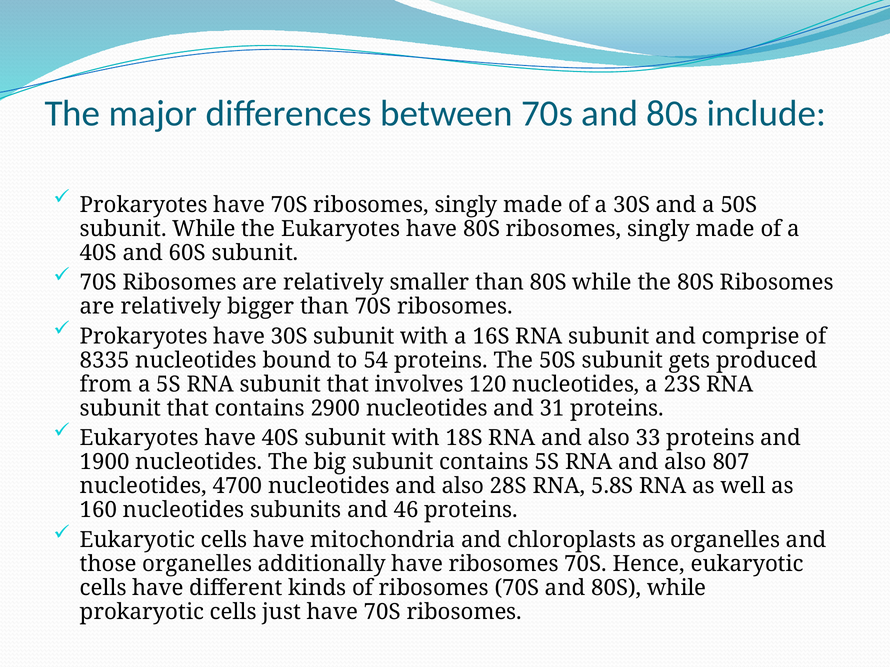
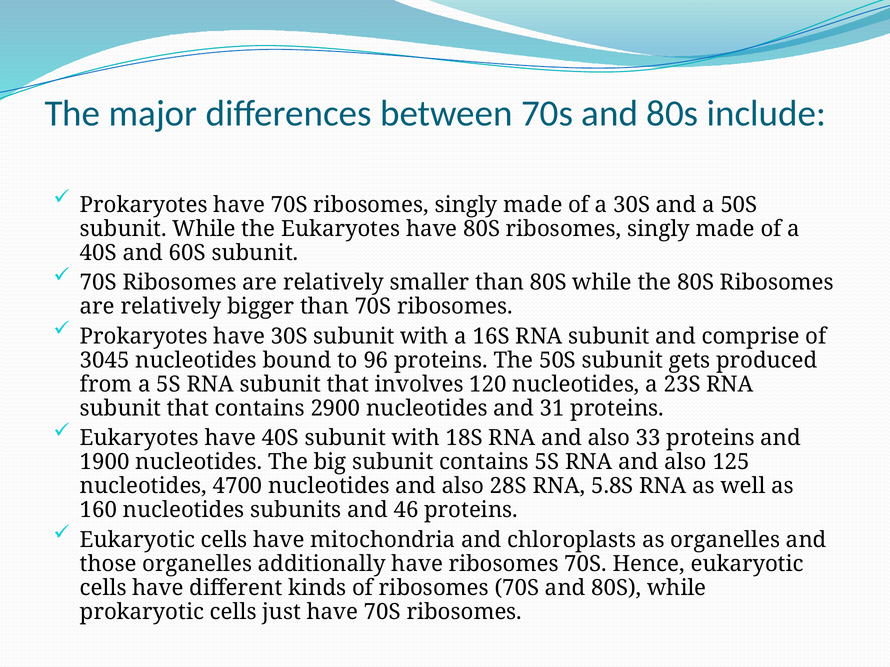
8335: 8335 -> 3045
54: 54 -> 96
807: 807 -> 125
